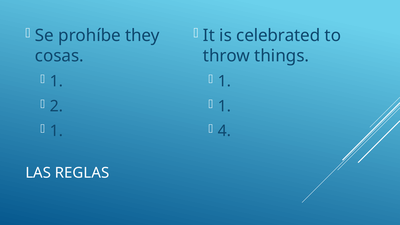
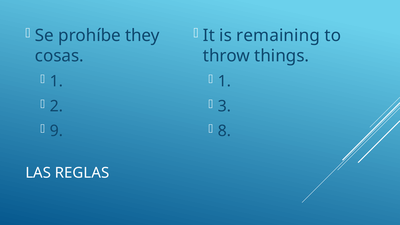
celebrated: celebrated -> remaining
1 at (225, 106): 1 -> 3
1 at (56, 131): 1 -> 9
4: 4 -> 8
